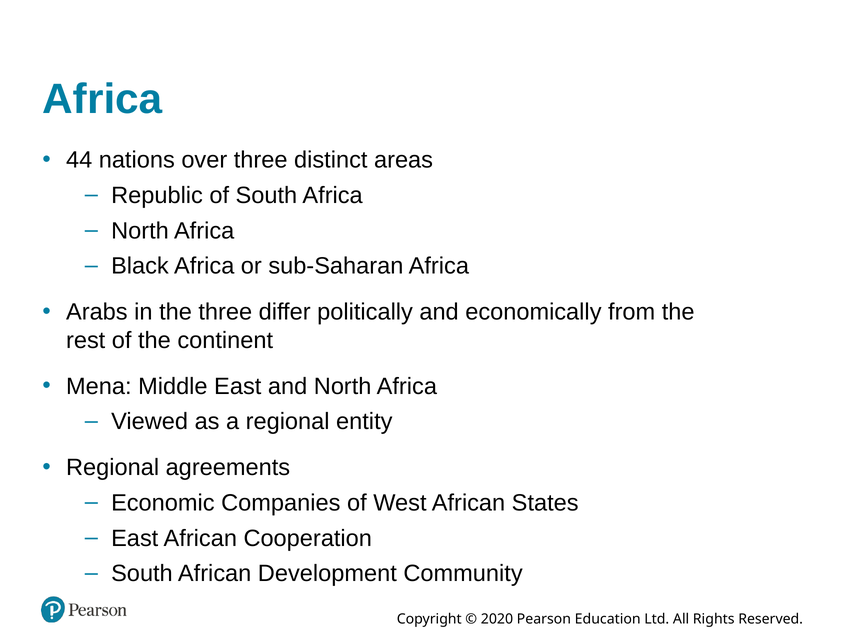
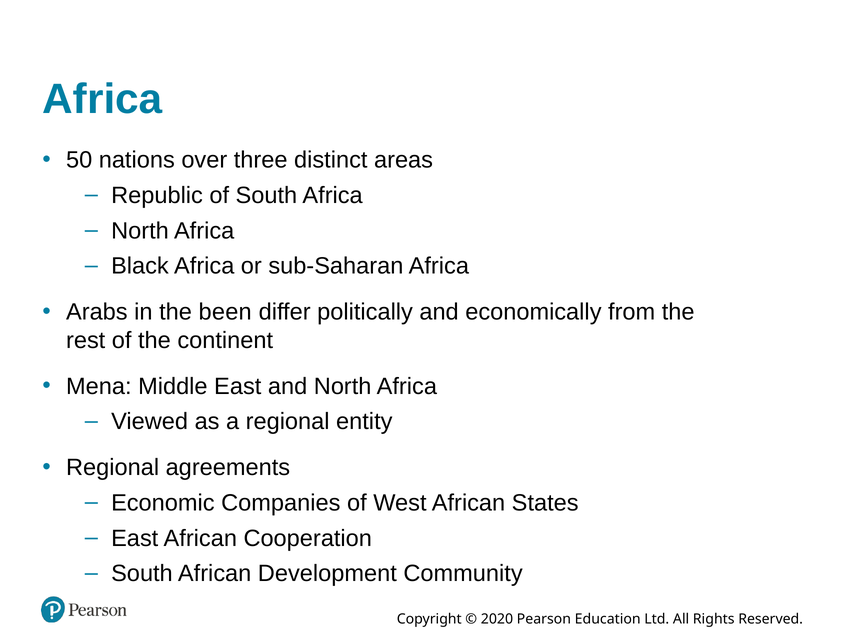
44: 44 -> 50
the three: three -> been
